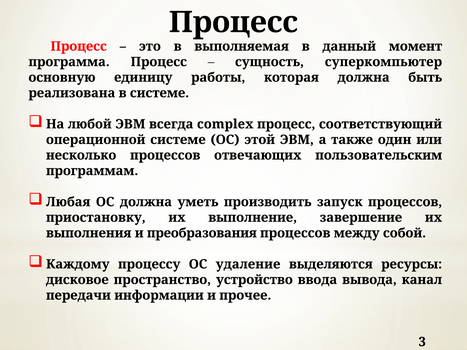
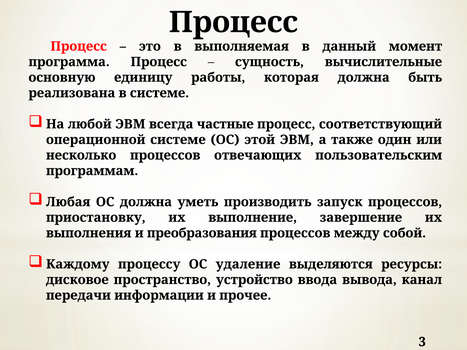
суперкомпьютер: суперкомпьютер -> вычислительные
complex: complex -> частные
